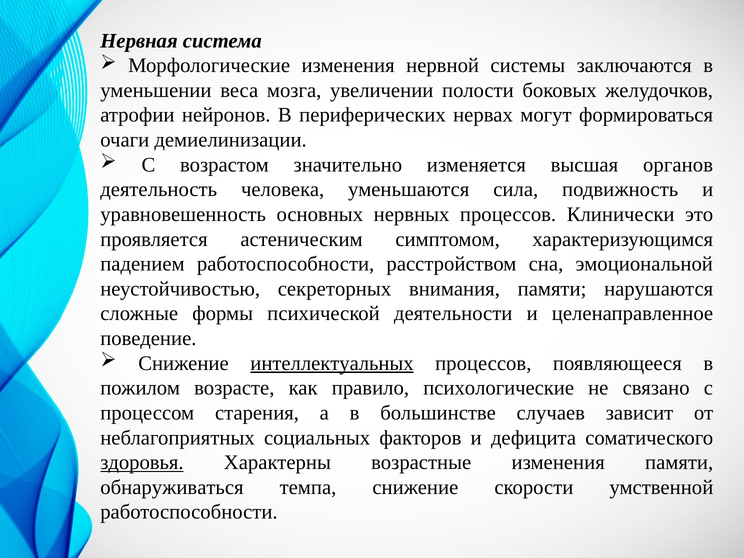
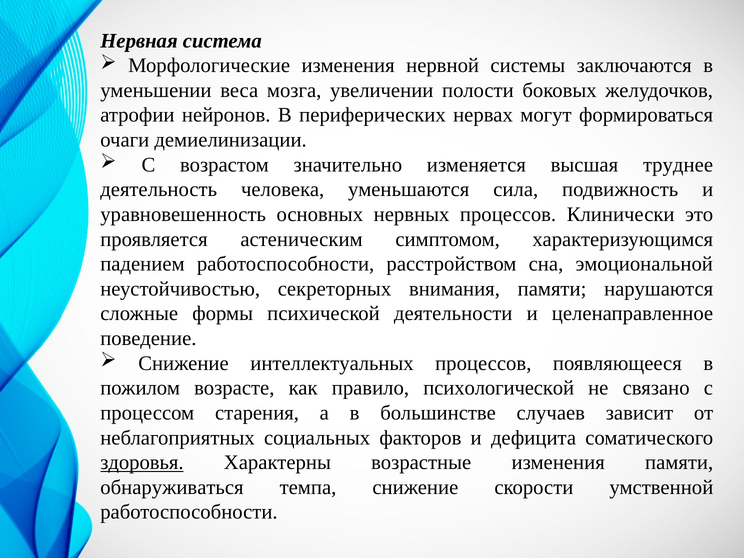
органов: органов -> труднее
интеллектуальных underline: present -> none
психологические: психологические -> психологической
